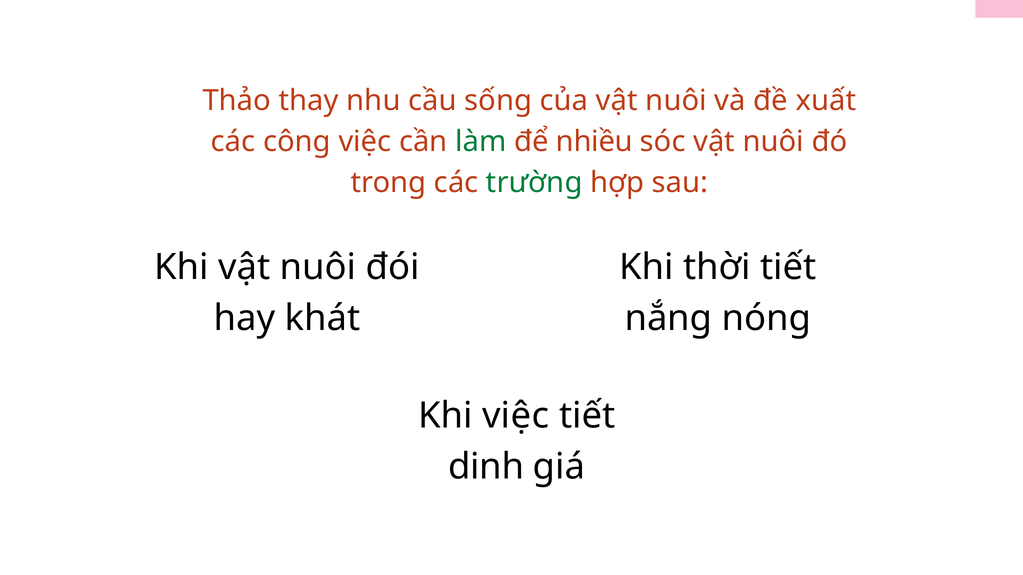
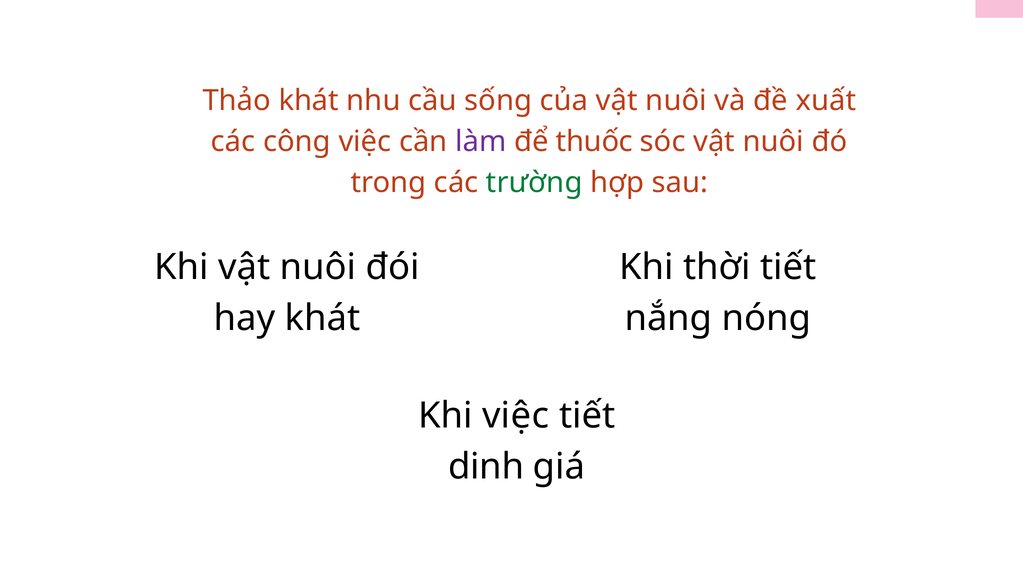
Thảo thay: thay -> khát
làm colour: green -> purple
nhiều: nhiều -> thuốc
